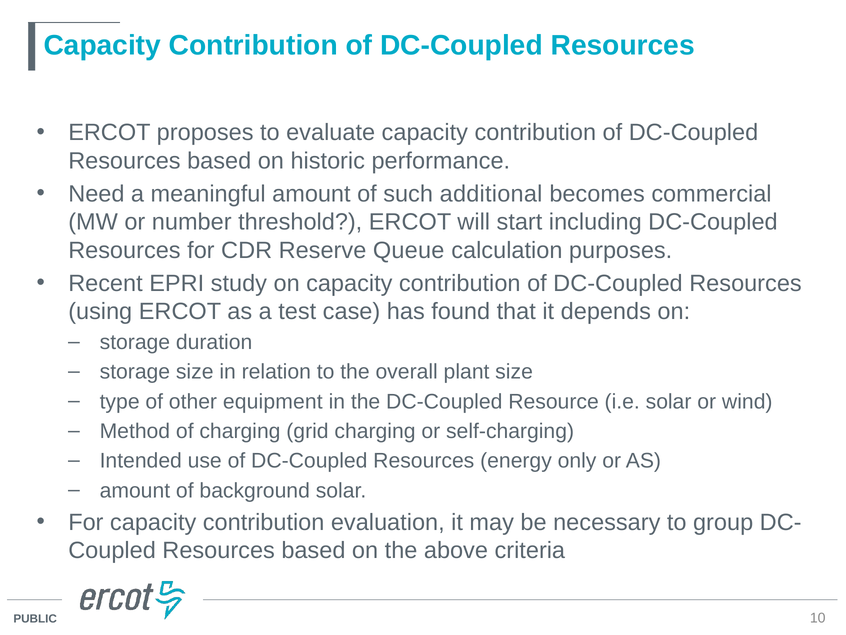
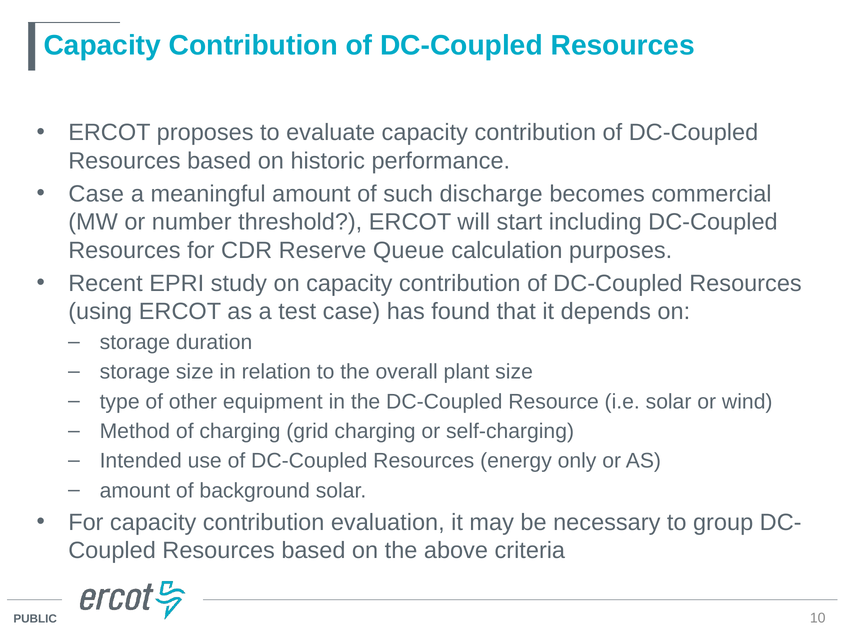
Need at (96, 194): Need -> Case
additional: additional -> discharge
